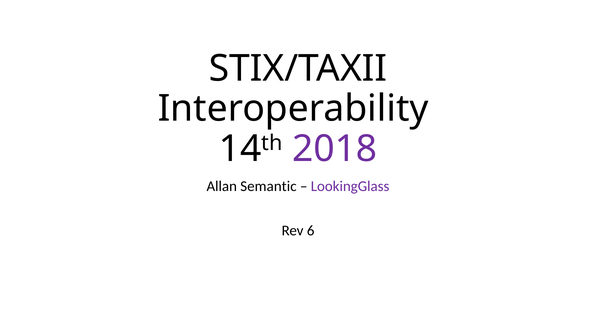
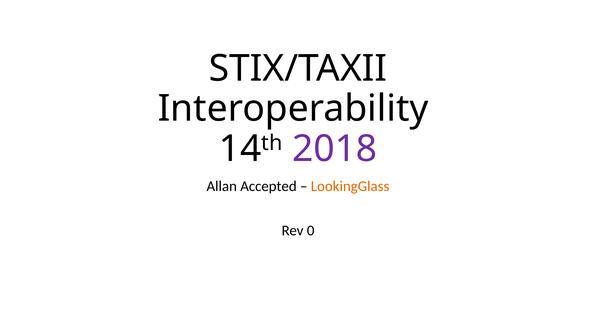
Semantic: Semantic -> Accepted
LookingGlass colour: purple -> orange
6: 6 -> 0
